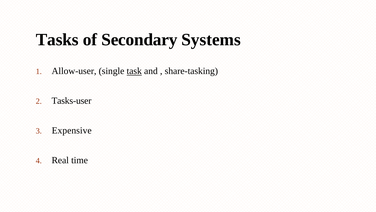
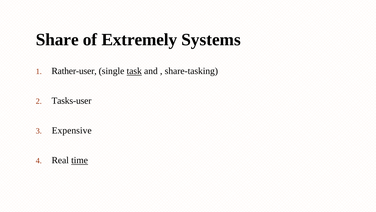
Tasks: Tasks -> Share
Secondary: Secondary -> Extremely
Allow-user: Allow-user -> Rather-user
time underline: none -> present
